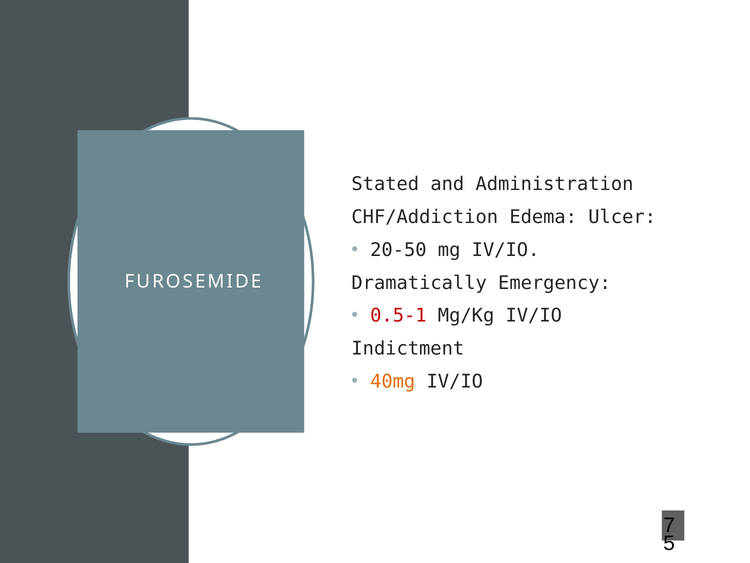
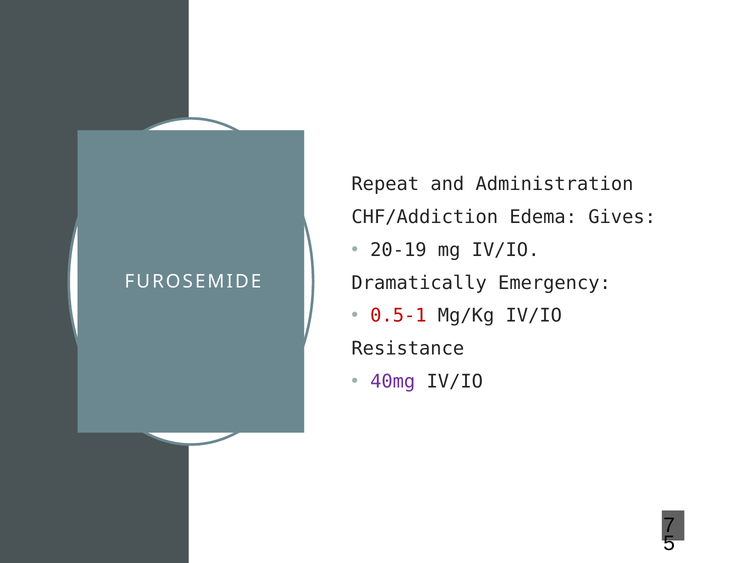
Stated: Stated -> Repeat
Ulcer: Ulcer -> Gives
20-50: 20-50 -> 20-19
Indictment: Indictment -> Resistance
40mg colour: orange -> purple
